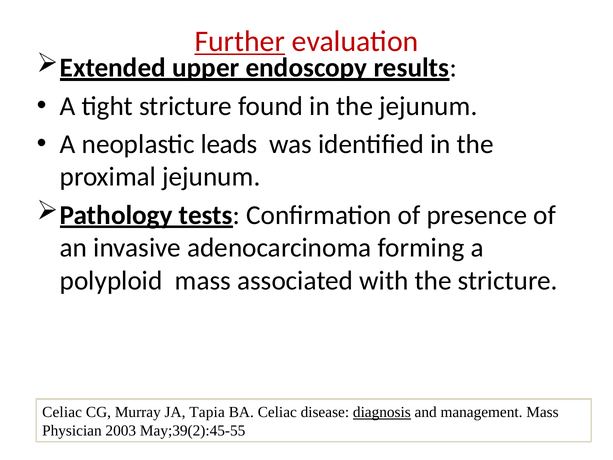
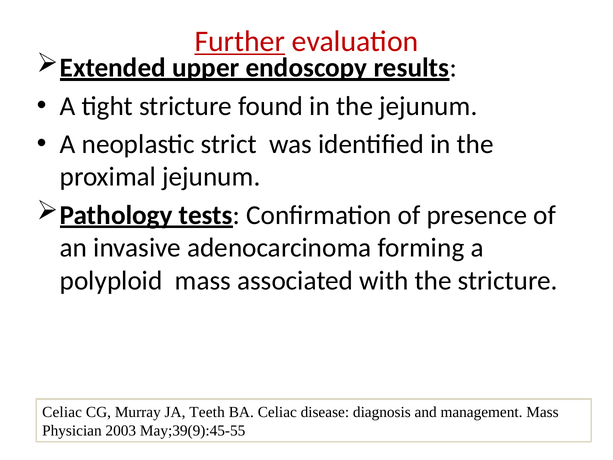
leads: leads -> strict
Tapia: Tapia -> Teeth
diagnosis underline: present -> none
May;39(2):45-55: May;39(2):45-55 -> May;39(9):45-55
